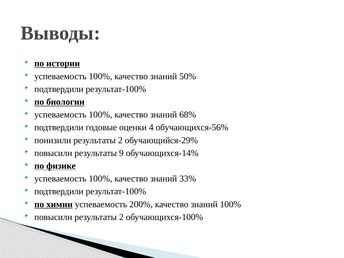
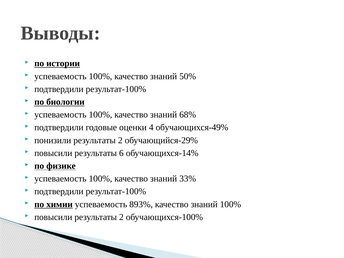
обучающихся-56%: обучающихся-56% -> обучающихся-49%
9: 9 -> 6
200%: 200% -> 893%
